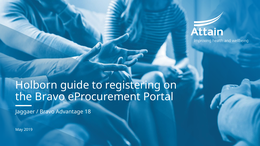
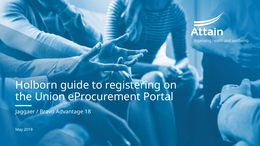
the Bravo: Bravo -> Union
